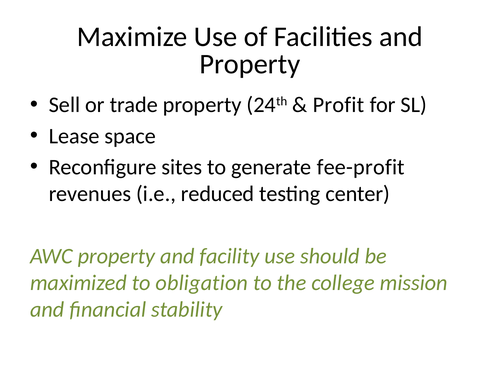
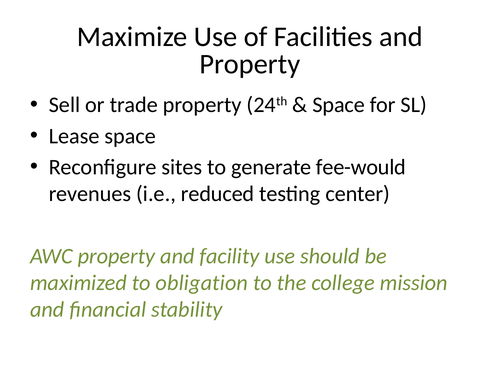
Profit at (338, 105): Profit -> Space
fee-profit: fee-profit -> fee-would
